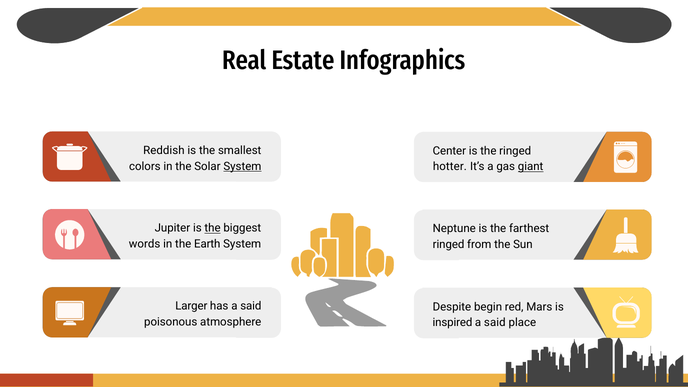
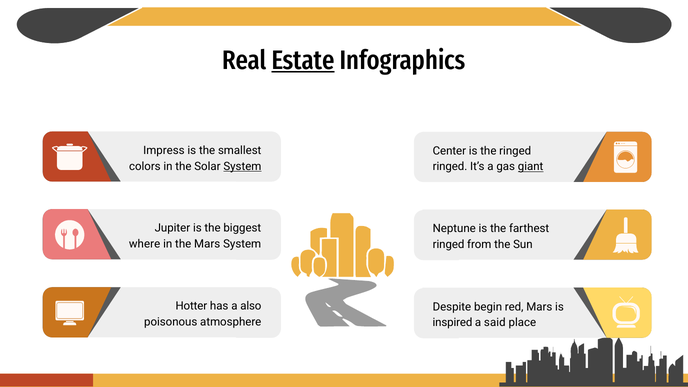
Estate underline: none -> present
Reddish: Reddish -> Impress
hotter at (450, 167): hotter -> ringed
the at (213, 228) underline: present -> none
words: words -> where
the Earth: Earth -> Mars
Larger: Larger -> Hotter
has a said: said -> also
